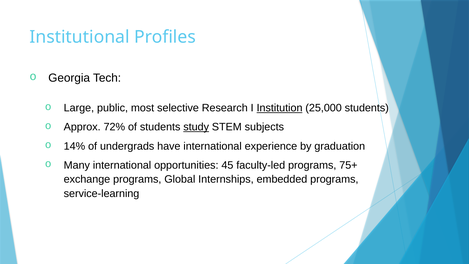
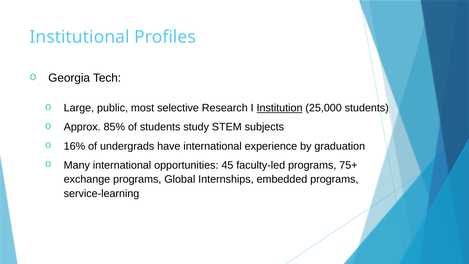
72%: 72% -> 85%
study underline: present -> none
14%: 14% -> 16%
